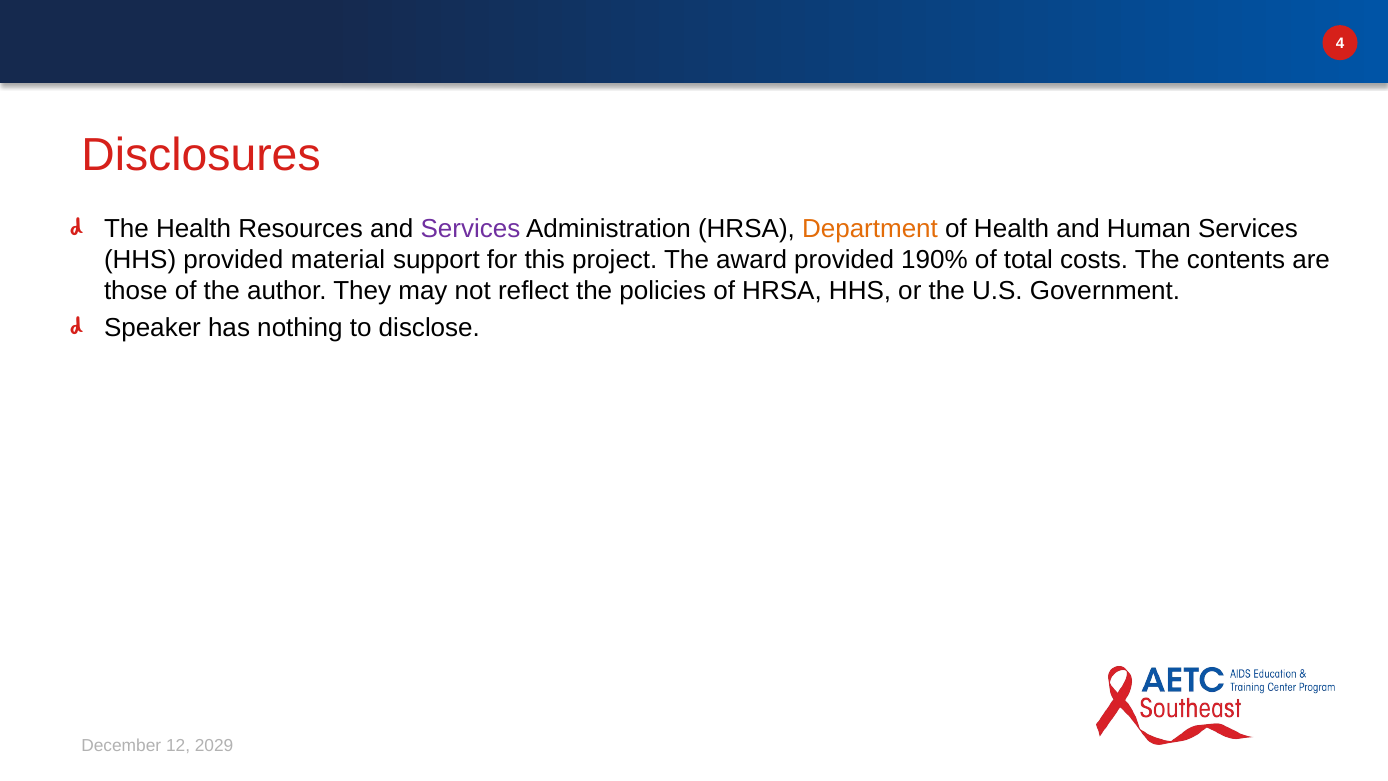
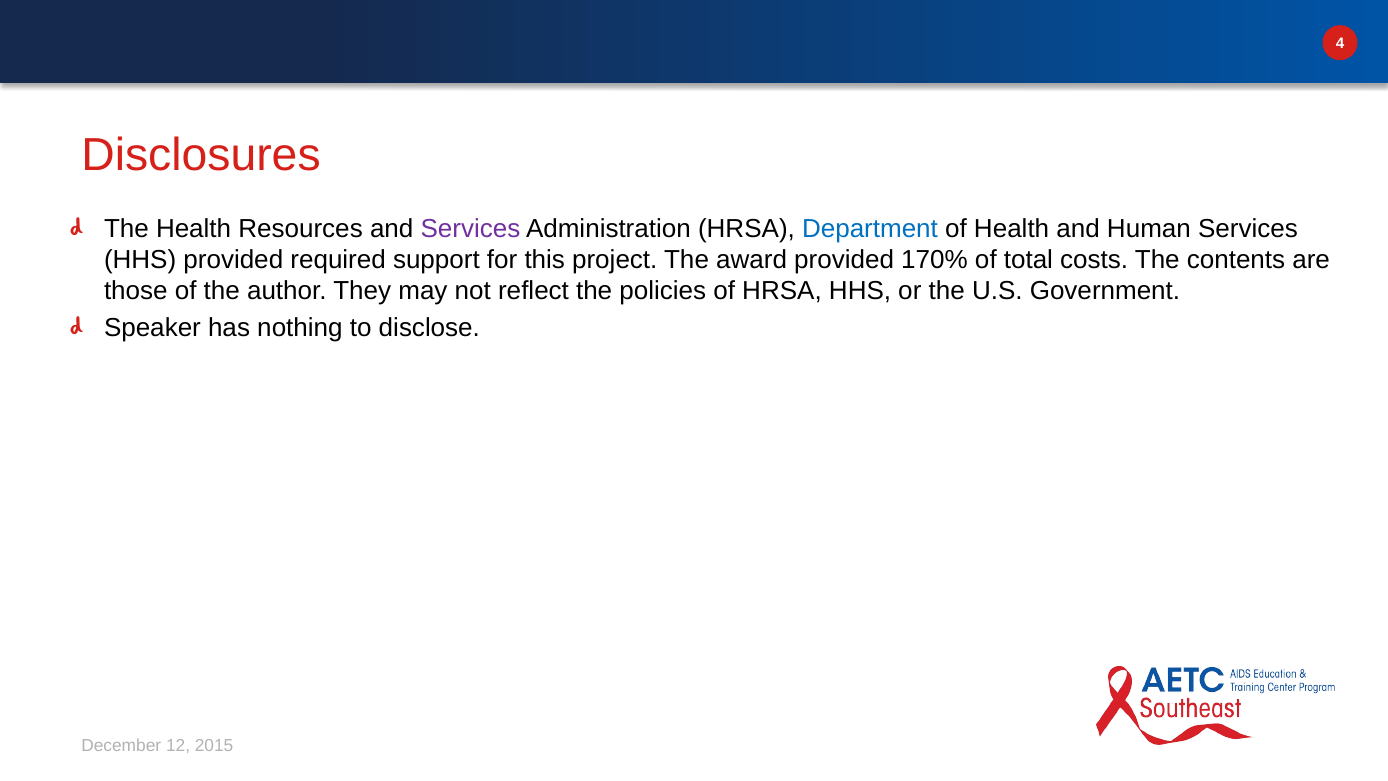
Department colour: orange -> blue
material: material -> required
190%: 190% -> 170%
2029: 2029 -> 2015
